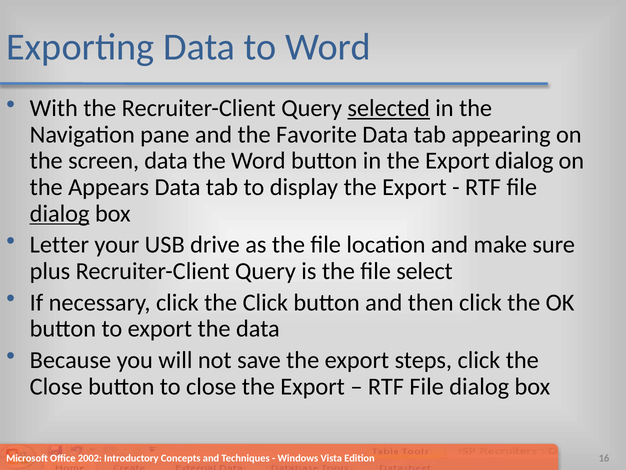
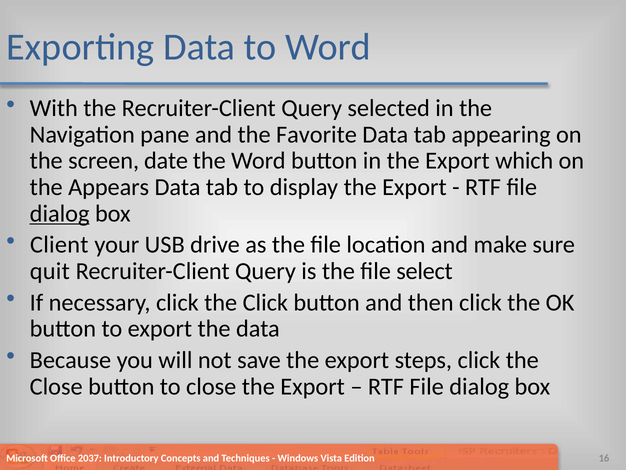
selected underline: present -> none
screen data: data -> date
Export dialog: dialog -> which
Letter: Letter -> Client
plus: plus -> quit
2002: 2002 -> 2037
